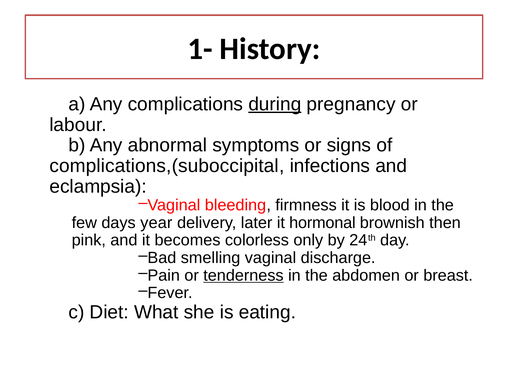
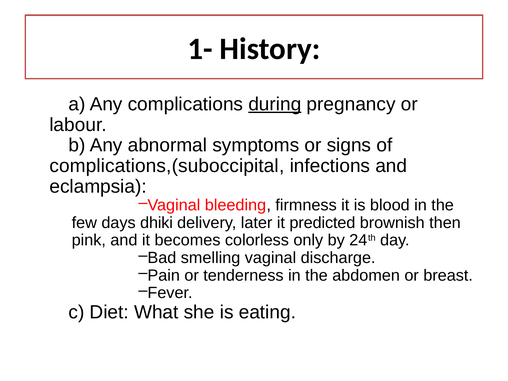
year: year -> dhiki
hormonal: hormonal -> predicted
tenderness underline: present -> none
